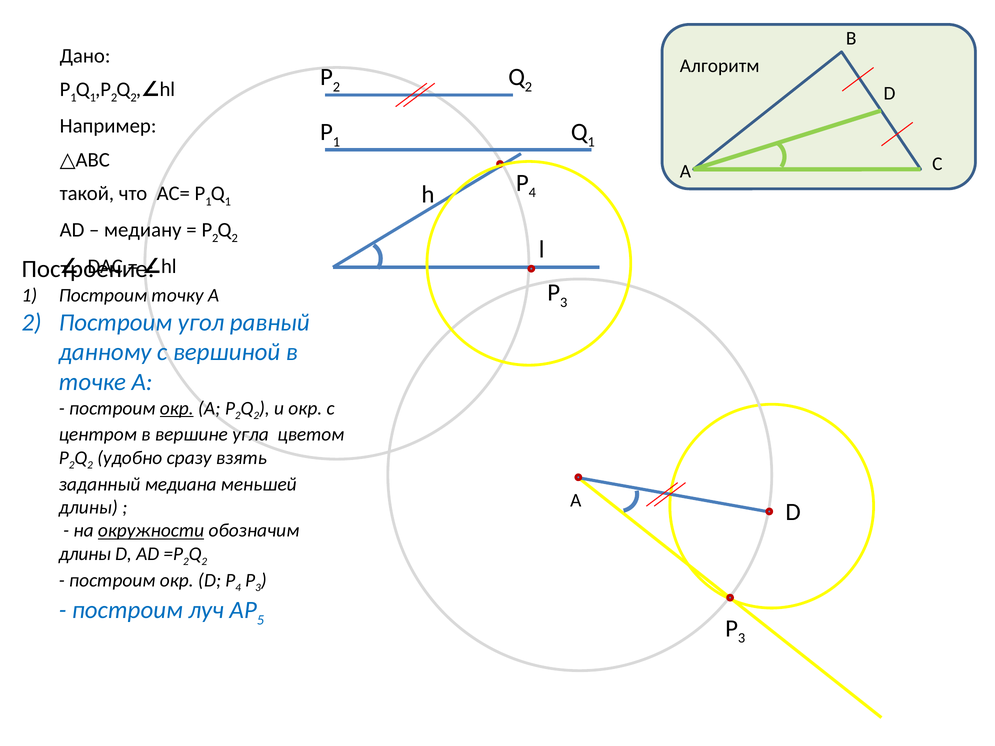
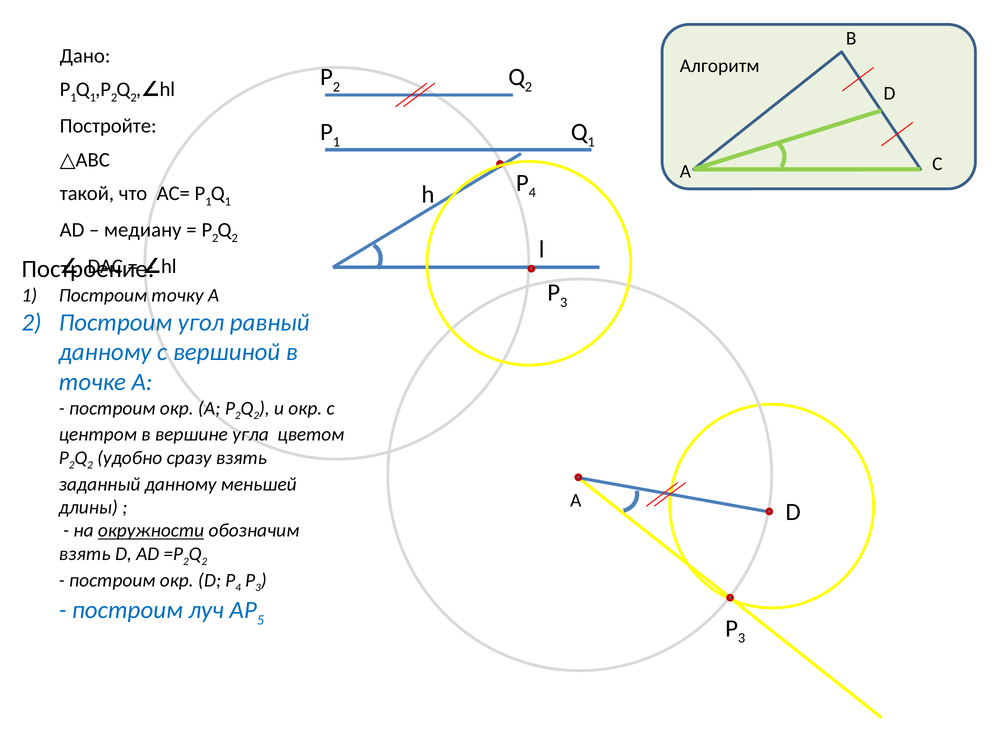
Например: Например -> Постройте
окр at (177, 408) underline: present -> none
заданный медиана: медиана -> данному
длины at (85, 554): длины -> взять
